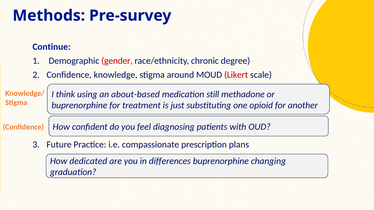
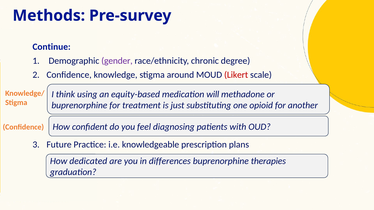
gender colour: red -> purple
about-based: about-based -> equity-based
still: still -> will
compassionate: compassionate -> knowledgeable
changing: changing -> therapies
